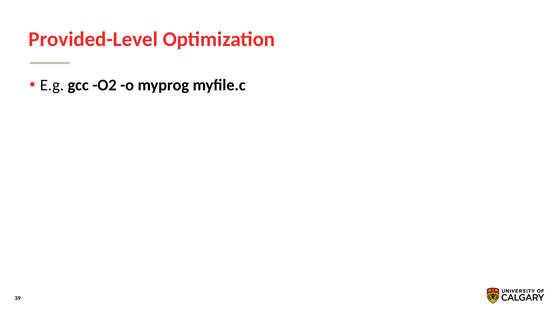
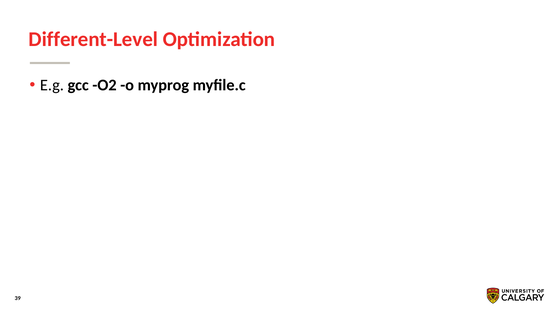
Provided-Level: Provided-Level -> Different-Level
